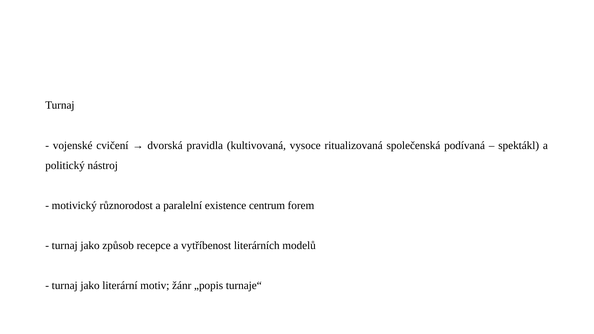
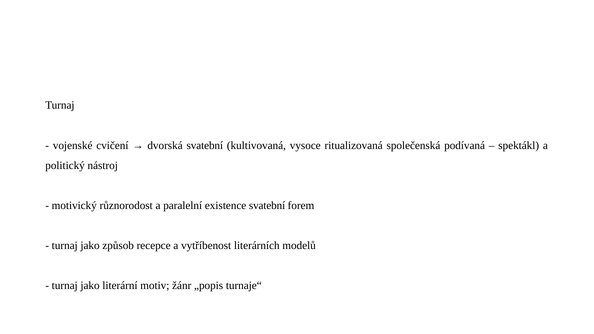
dvorská pravidla: pravidla -> svatební
existence centrum: centrum -> svatební
